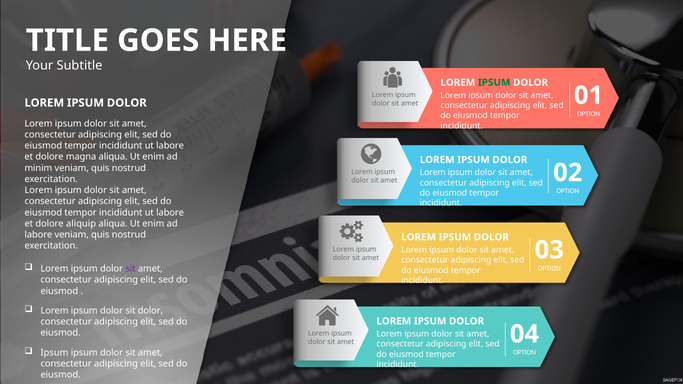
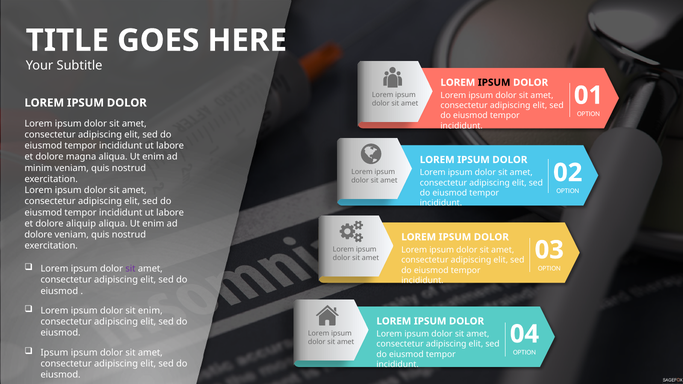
IPSUM at (494, 83) colour: green -> black
labore at (38, 235): labore -> dolore
sit dolor: dolor -> enim
